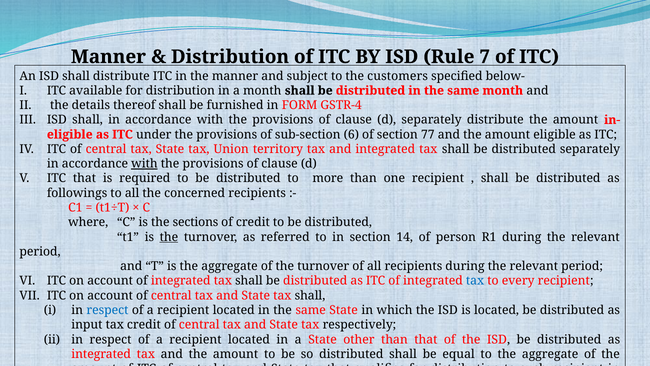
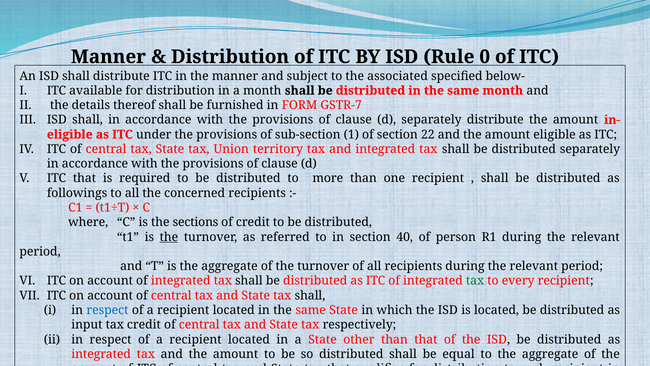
7: 7 -> 0
customers: customers -> associated
GSTR-4: GSTR-4 -> GSTR-7
6: 6 -> 1
77: 77 -> 22
with at (144, 164) underline: present -> none
14: 14 -> 40
tax at (475, 281) colour: blue -> green
